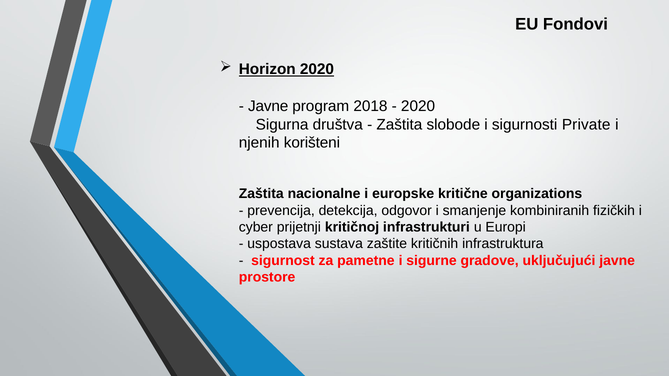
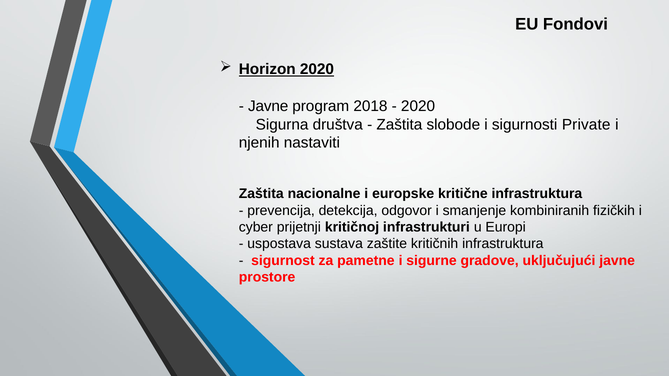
korišteni: korišteni -> nastaviti
kritične organizations: organizations -> infrastruktura
